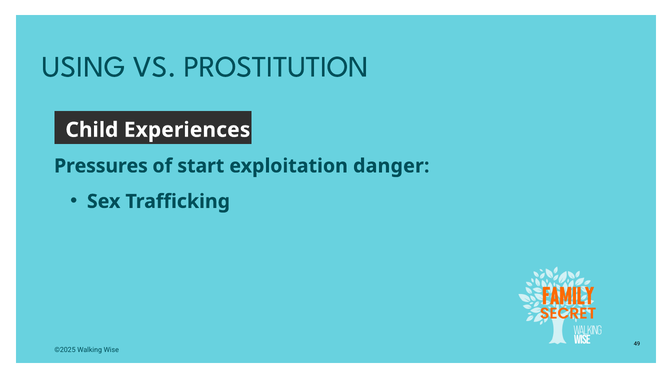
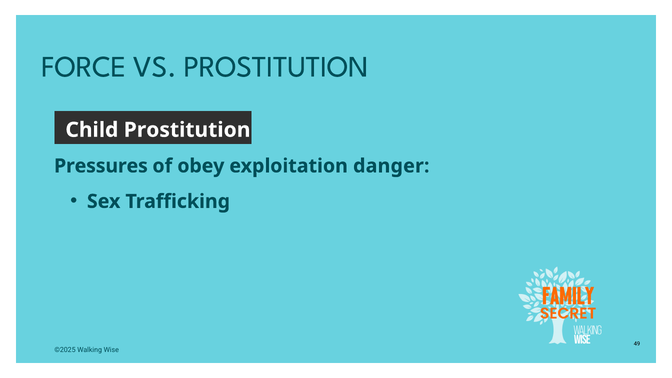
USING: USING -> FORCE
Child Experiences: Experiences -> Prostitution
start: start -> obey
